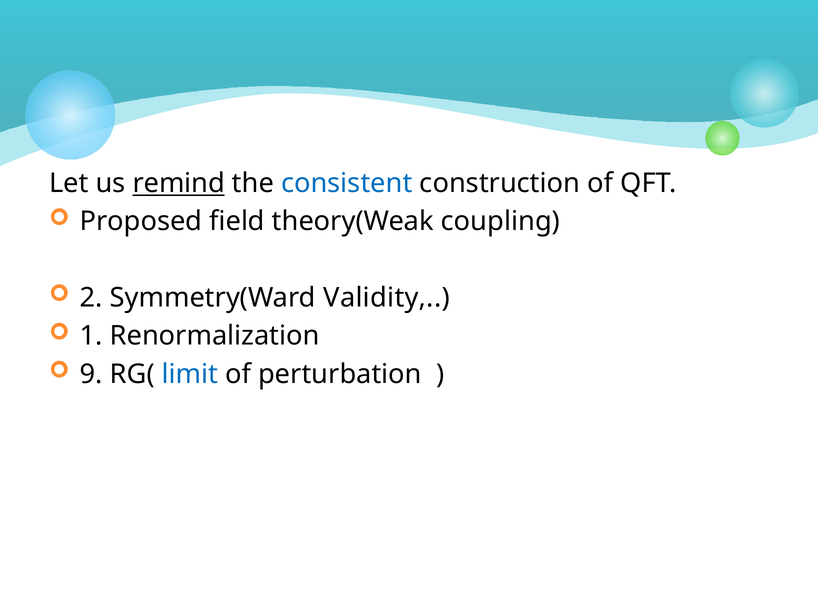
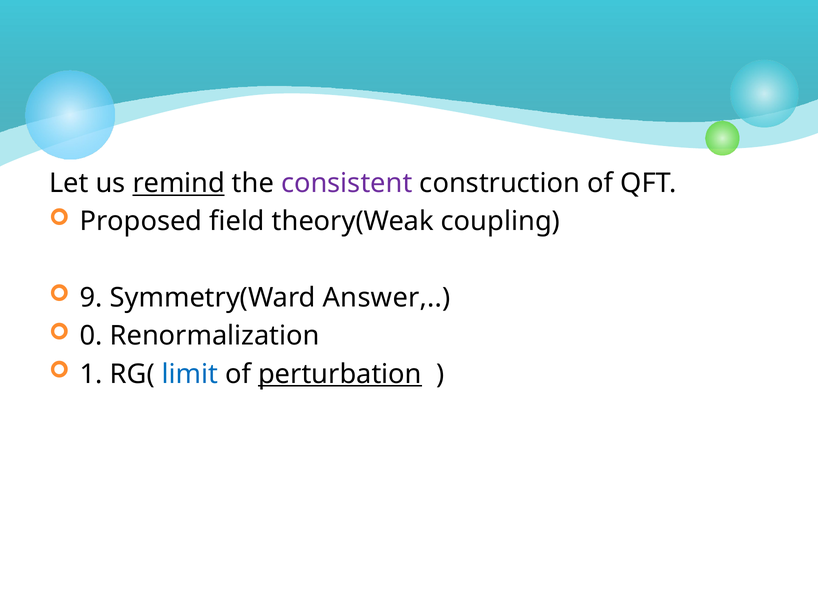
consistent colour: blue -> purple
2: 2 -> 9
Validity: Validity -> Answer
1: 1 -> 0
9: 9 -> 1
perturbation underline: none -> present
